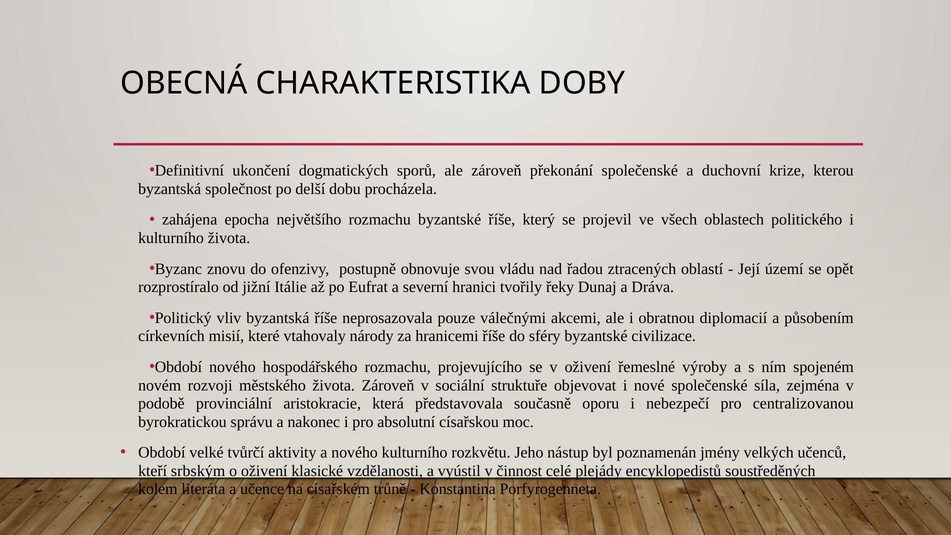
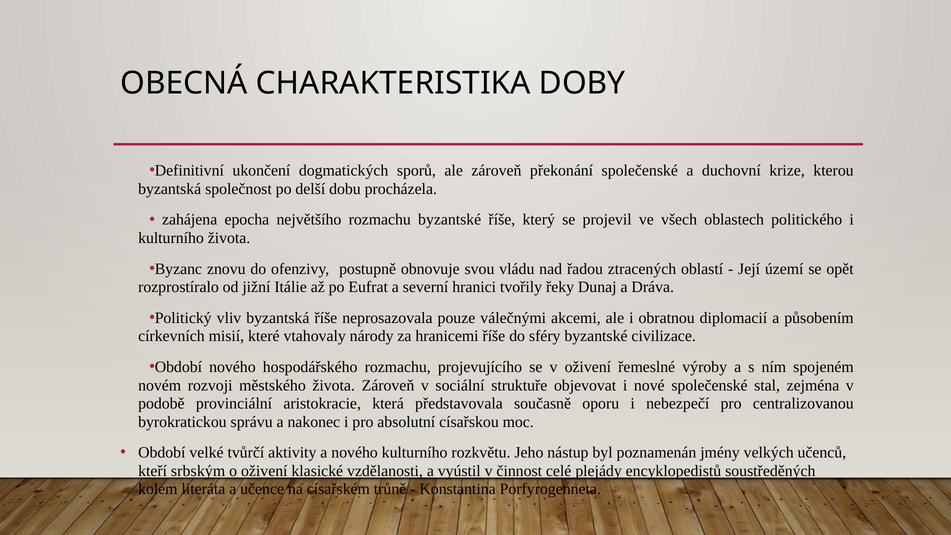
síla: síla -> stal
